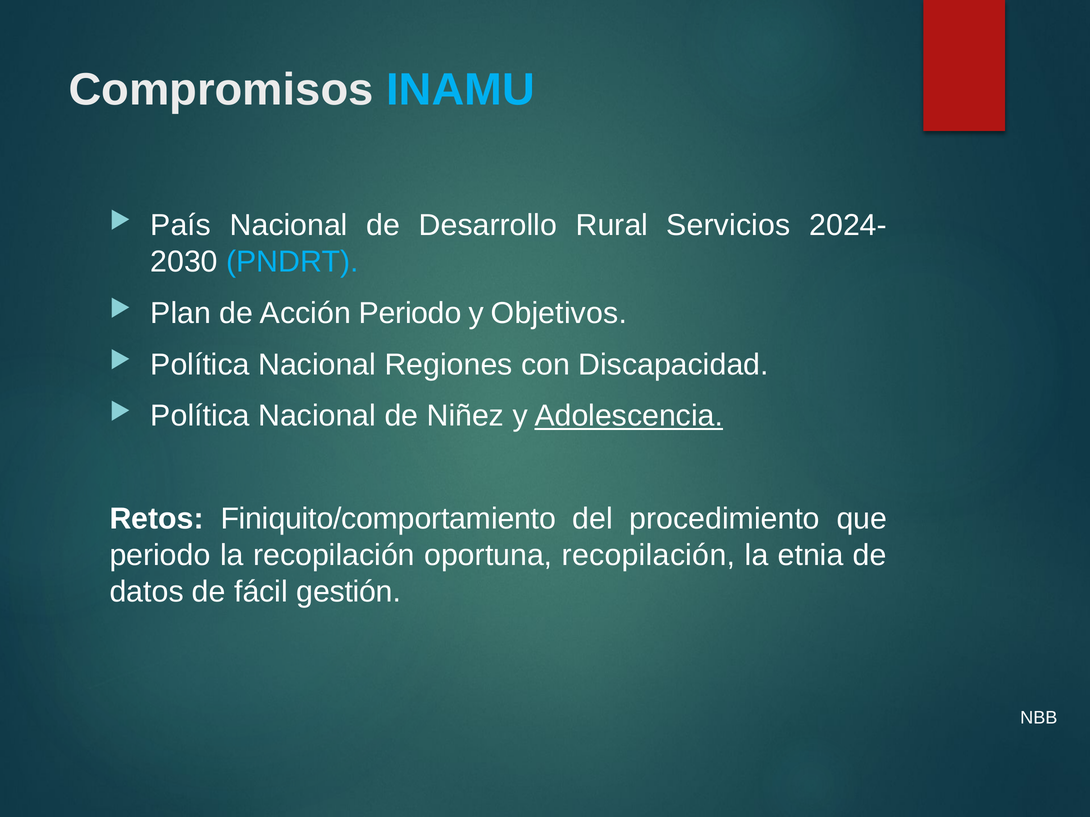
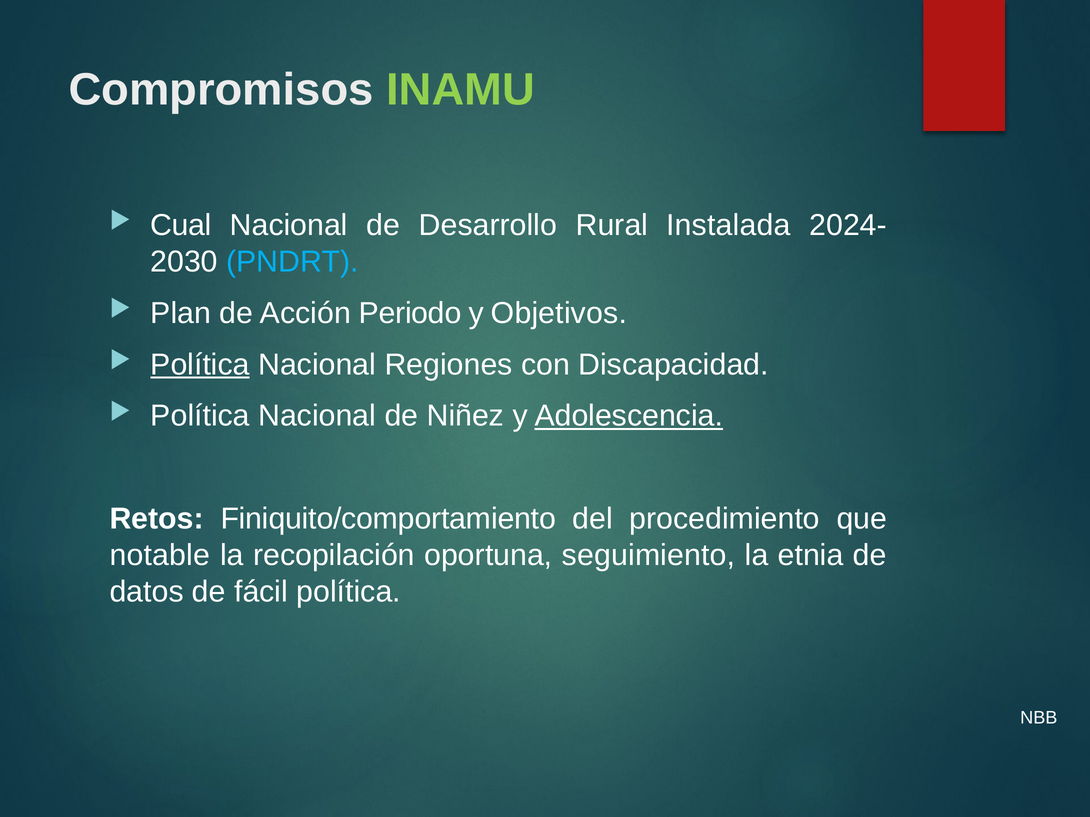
INAMU colour: light blue -> light green
País: País -> Cual
Servicios: Servicios -> Instalada
Política at (200, 365) underline: none -> present
periodo at (160, 556): periodo -> notable
oportuna recopilación: recopilación -> seguimiento
fácil gestión: gestión -> política
